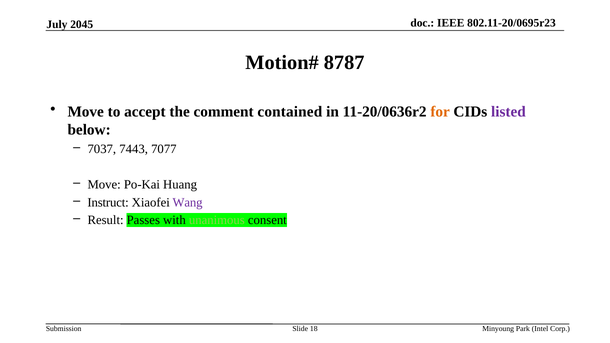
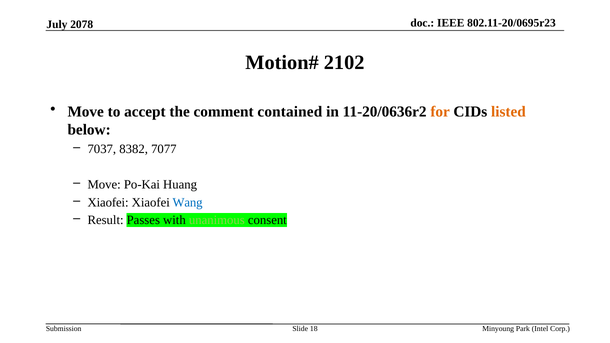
2045: 2045 -> 2078
8787: 8787 -> 2102
listed colour: purple -> orange
7443: 7443 -> 8382
Instruct at (108, 202): Instruct -> Xiaofei
Wang colour: purple -> blue
